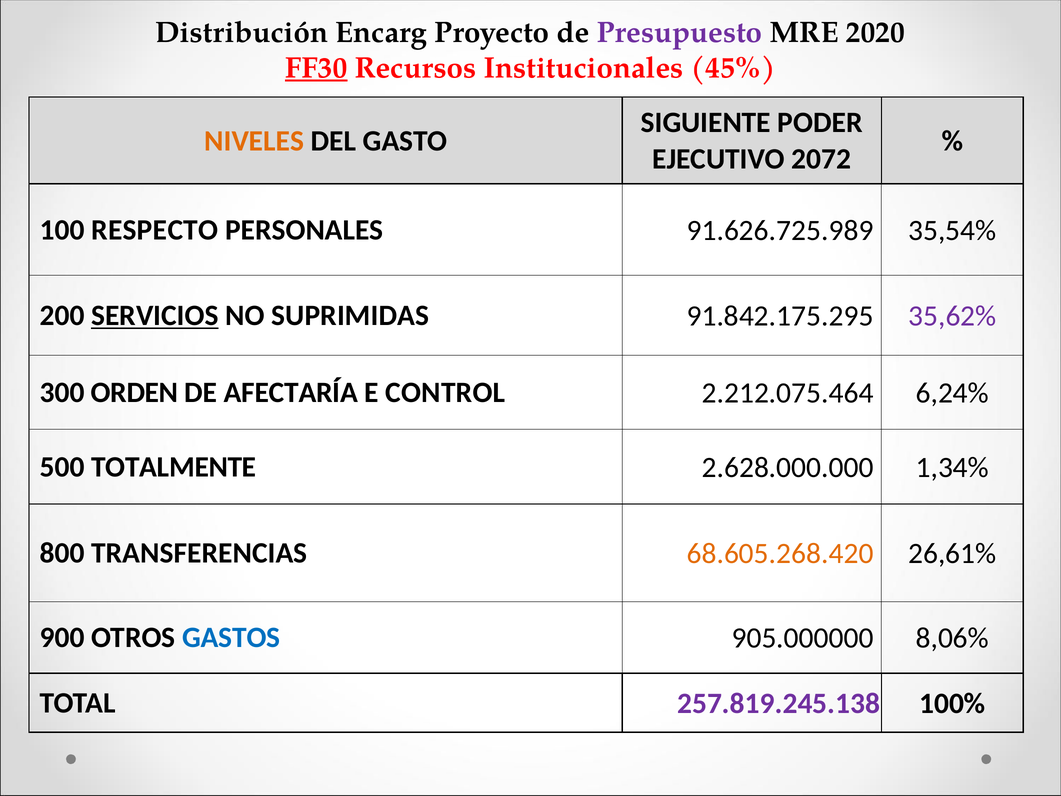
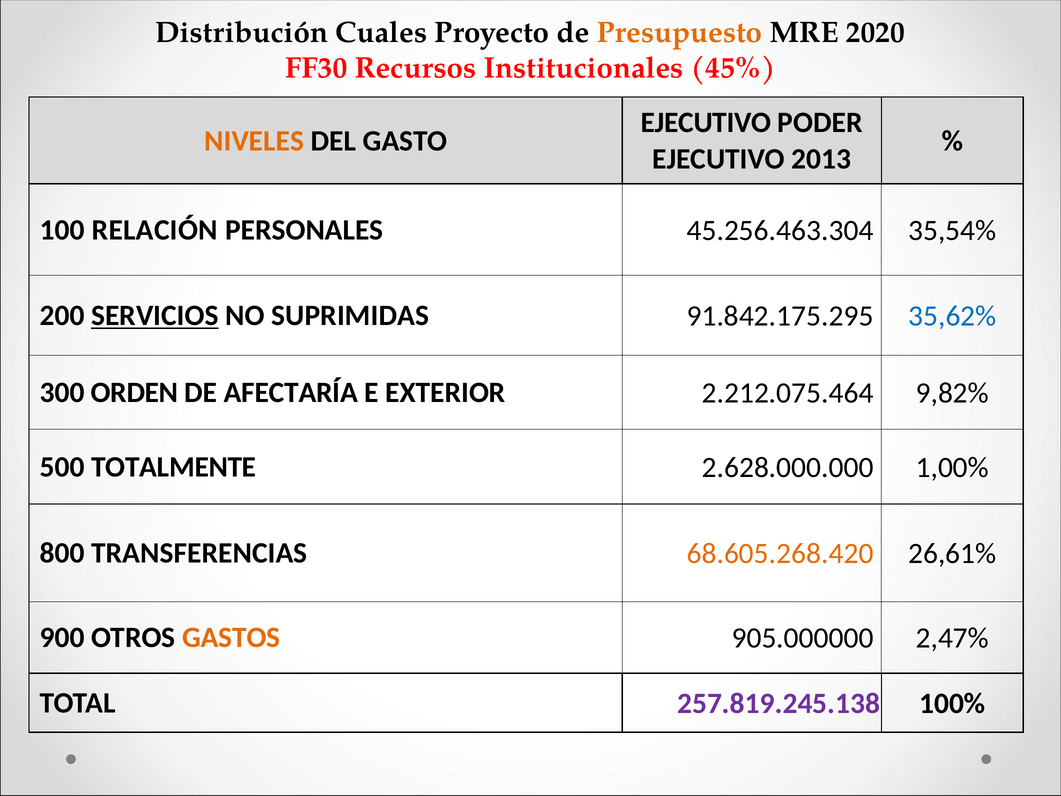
Encarg: Encarg -> Cuales
Presupuesto colour: purple -> orange
FF30 underline: present -> none
SIGUIENTE at (706, 123): SIGUIENTE -> EJECUTIVO
2072: 2072 -> 2013
RESPECTO: RESPECTO -> RELACIÓN
91.626.725.989: 91.626.725.989 -> 45.256.463.304
35,62% colour: purple -> blue
CONTROL: CONTROL -> EXTERIOR
6,24%: 6,24% -> 9,82%
1,34%: 1,34% -> 1,00%
GASTOS colour: blue -> orange
8,06%: 8,06% -> 2,47%
